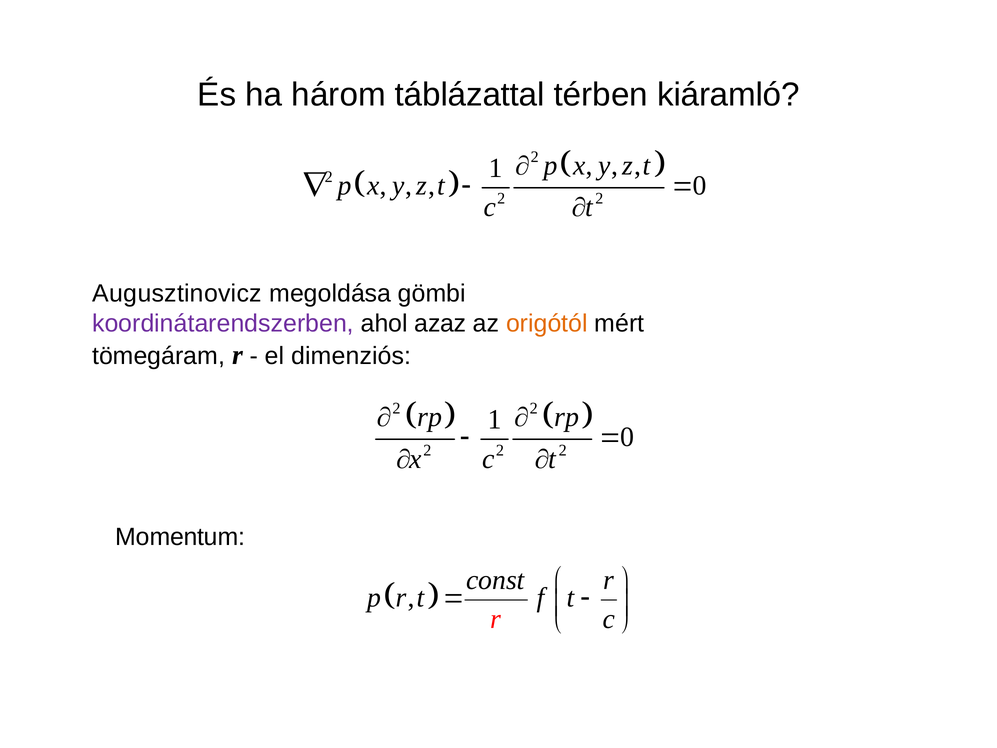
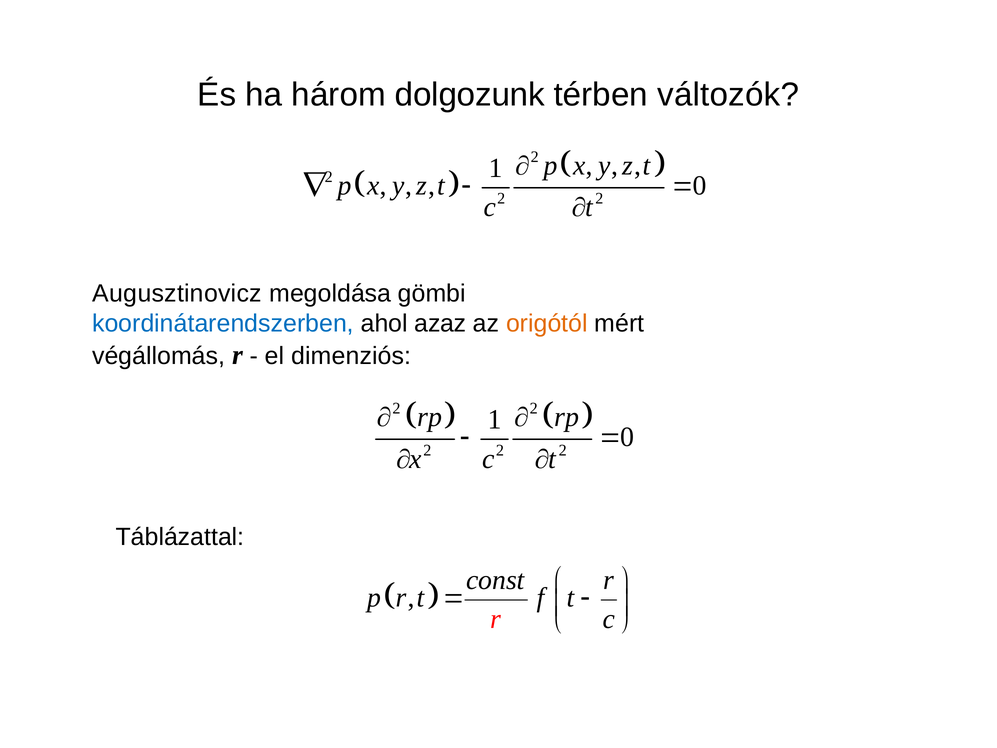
táblázattal: táblázattal -> dolgozunk
kiáramló: kiáramló -> változók
koordinátarendszerben colour: purple -> blue
tömegáram: tömegáram -> végállomás
Momentum: Momentum -> Táblázattal
